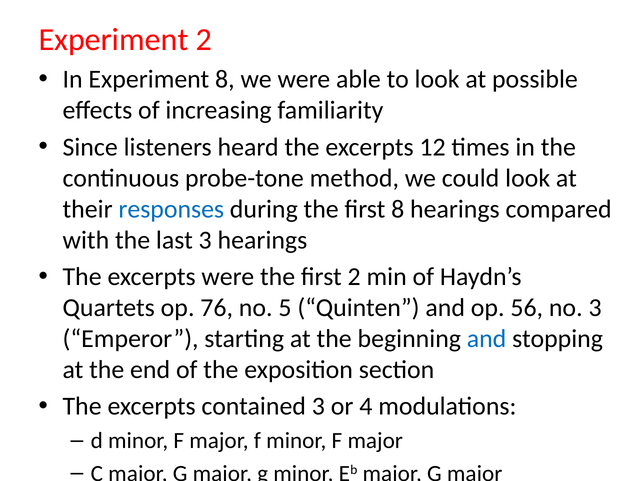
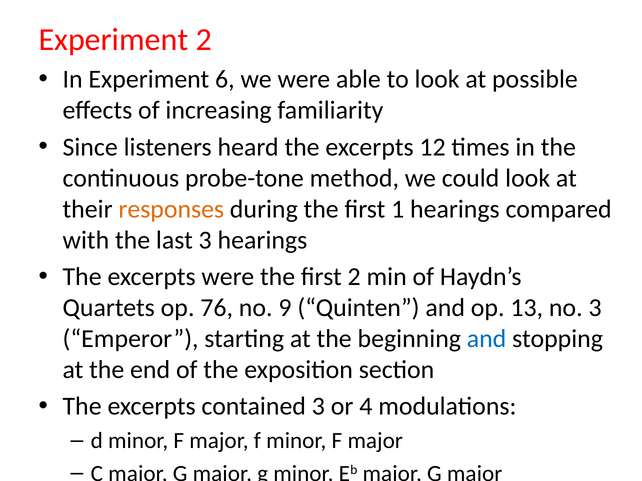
Experiment 8: 8 -> 6
responses colour: blue -> orange
first 8: 8 -> 1
5: 5 -> 9
56: 56 -> 13
